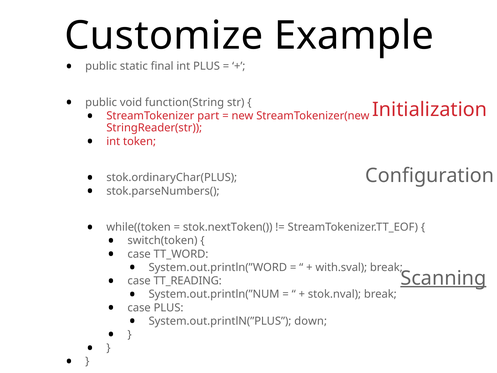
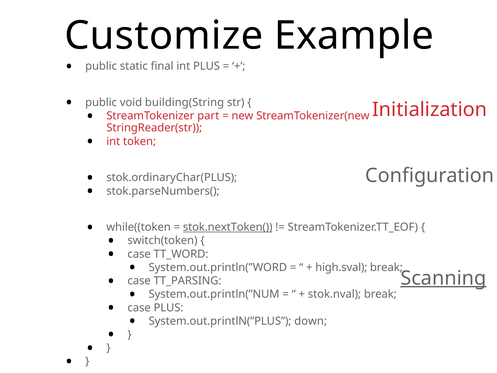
function(String: function(String -> building(String
stok.nextToken( underline: none -> present
with.sval: with.sval -> high.sval
TT_READING: TT_READING -> TT_PARSING
